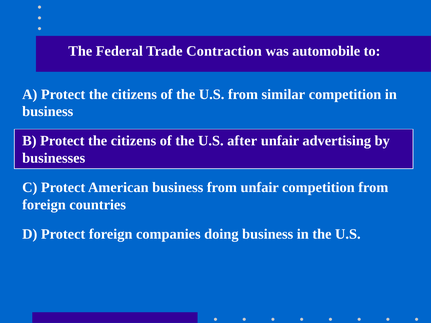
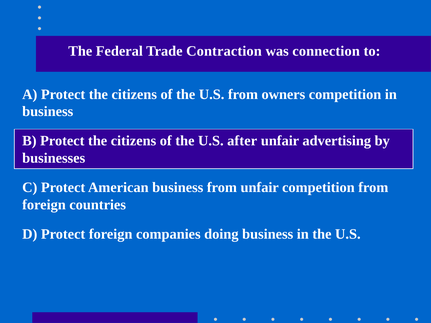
automobile: automobile -> connection
similar: similar -> owners
